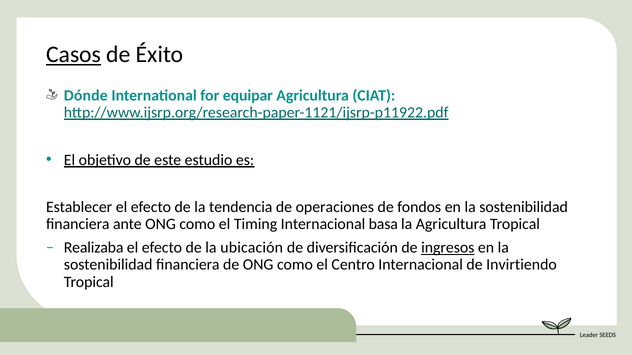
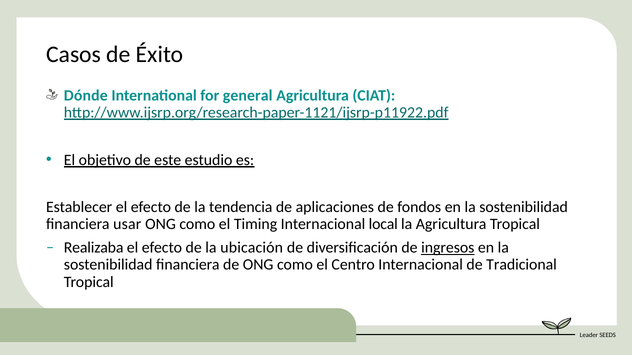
Casos underline: present -> none
equipar: equipar -> general
operaciones: operaciones -> aplicaciones
ante: ante -> usar
basa: basa -> local
Invirtiendo: Invirtiendo -> Tradicional
